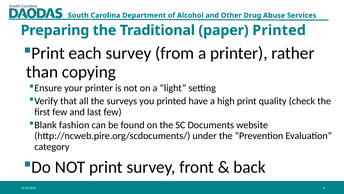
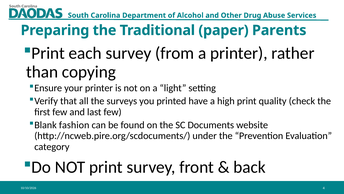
paper Printed: Printed -> Parents
